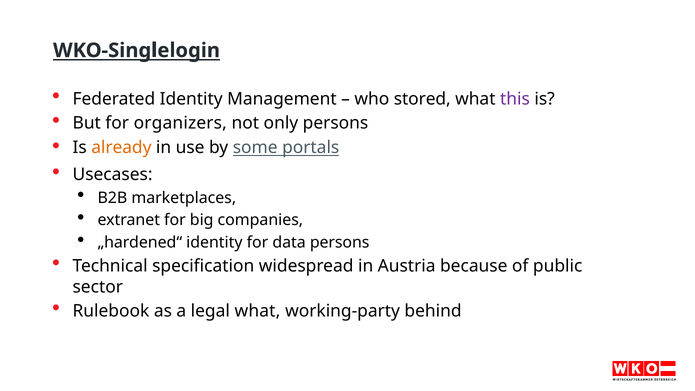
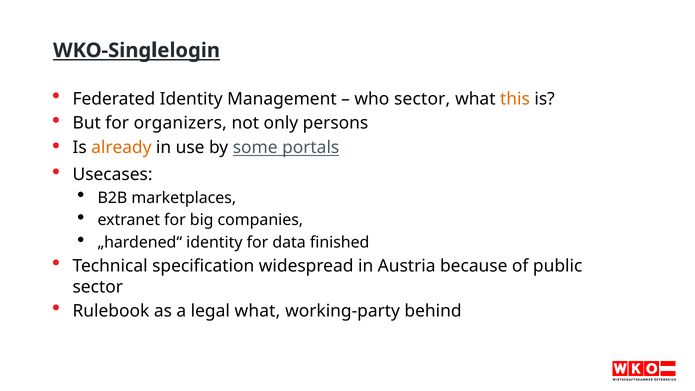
who stored: stored -> sector
this colour: purple -> orange
data persons: persons -> finished
